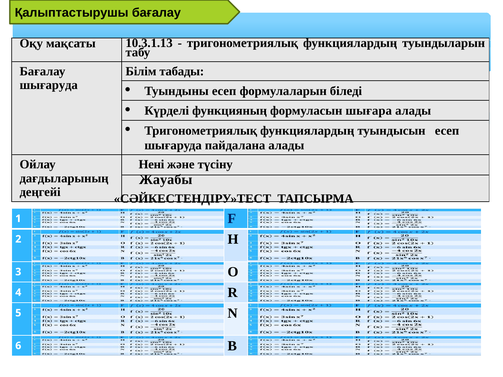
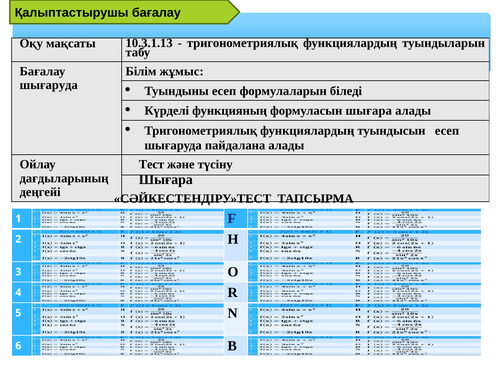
табады: табады -> жұмыс
Нені: Нені -> Тест
Жауабы at (166, 180): Жауабы -> Шығара
